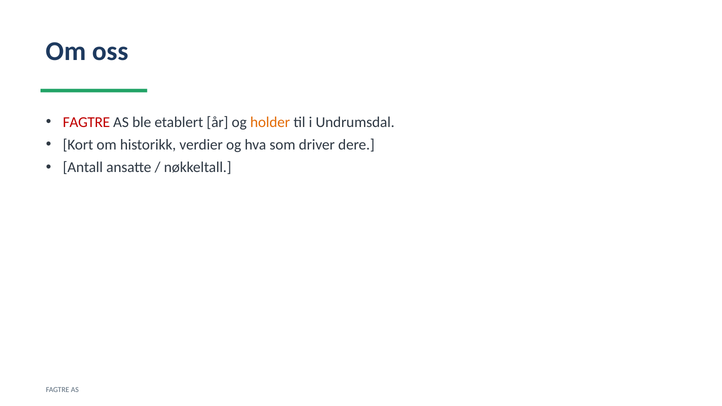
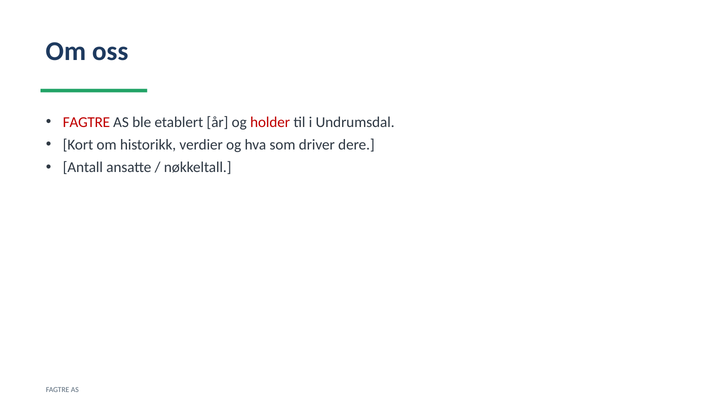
holder colour: orange -> red
